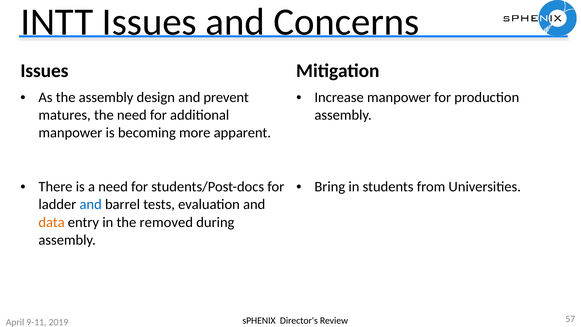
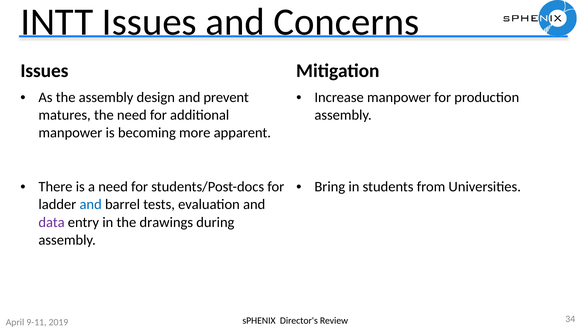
data colour: orange -> purple
removed: removed -> drawings
57: 57 -> 34
